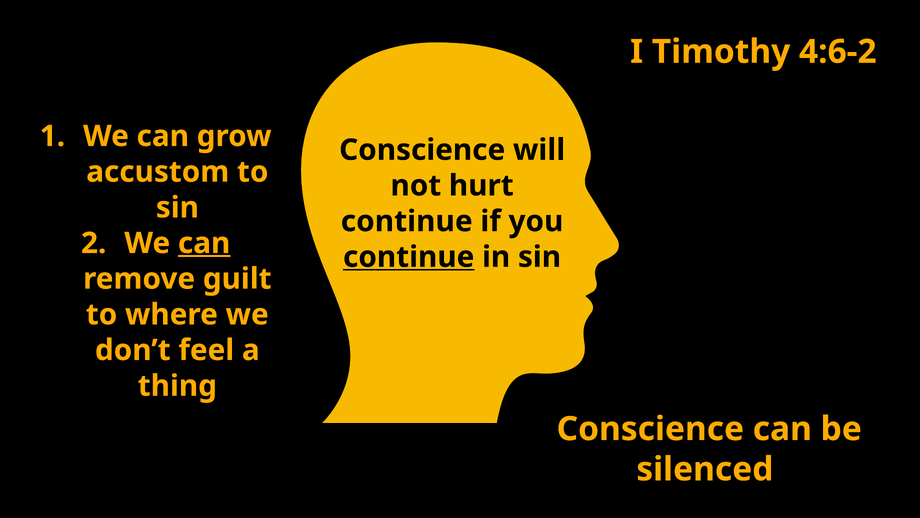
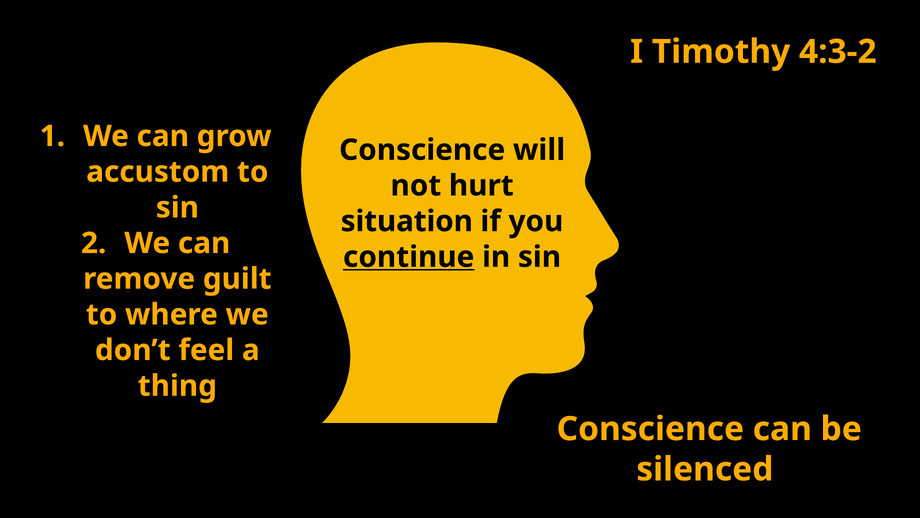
4:6-2: 4:6-2 -> 4:3-2
continue at (407, 221): continue -> situation
can at (204, 243) underline: present -> none
